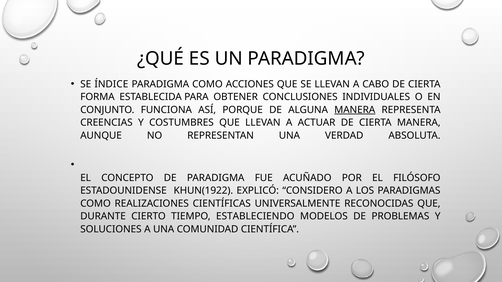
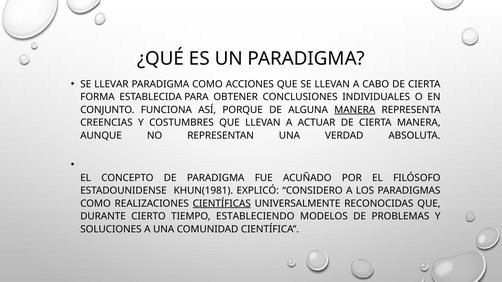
ÍNDICE: ÍNDICE -> LLEVAR
KHUN(1922: KHUN(1922 -> KHUN(1981
CIENTÍFICAS underline: none -> present
